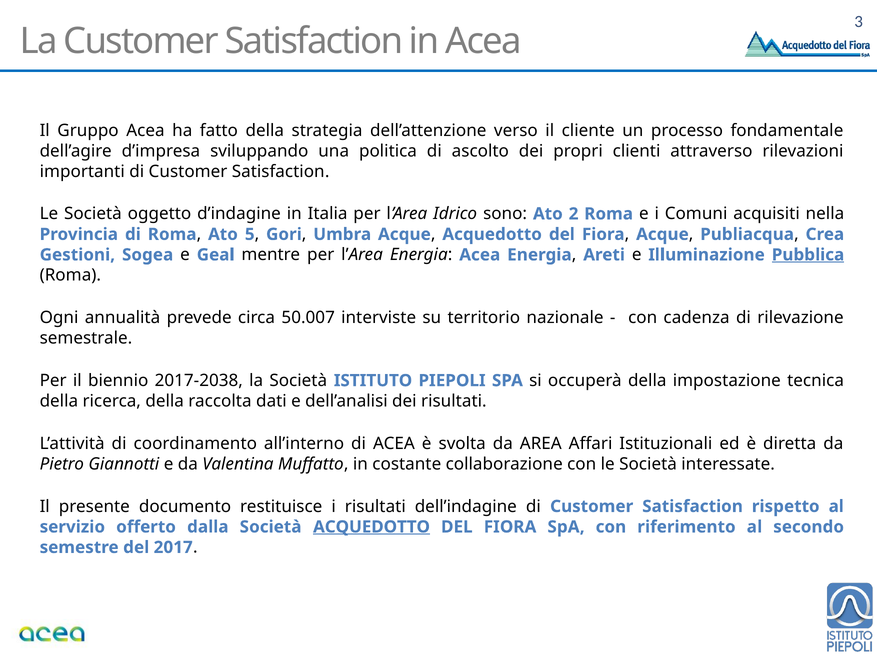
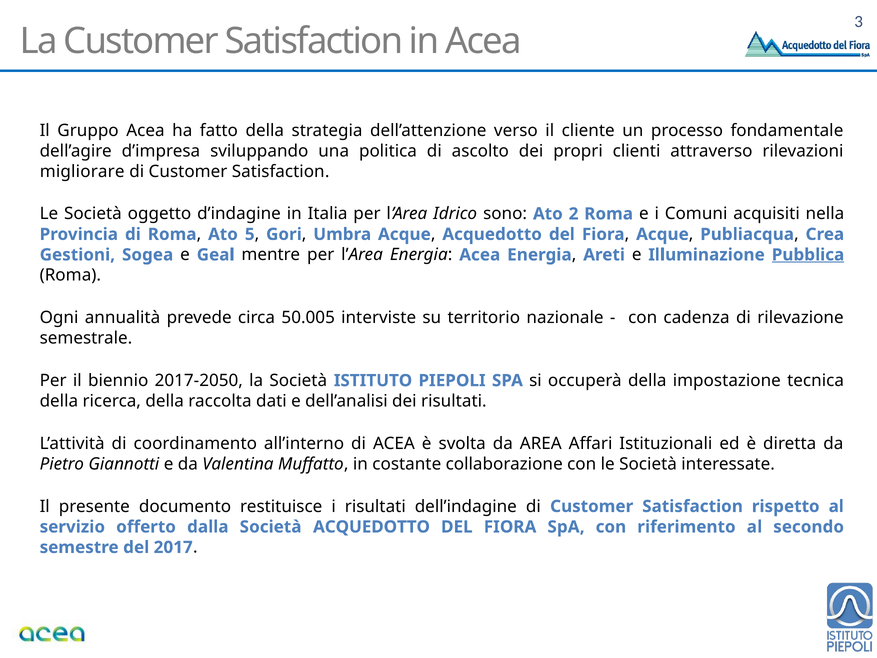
importanti: importanti -> migliorare
50.007: 50.007 -> 50.005
2017-2038: 2017-2038 -> 2017-2050
ACQUEDOTTO at (372, 527) underline: present -> none
